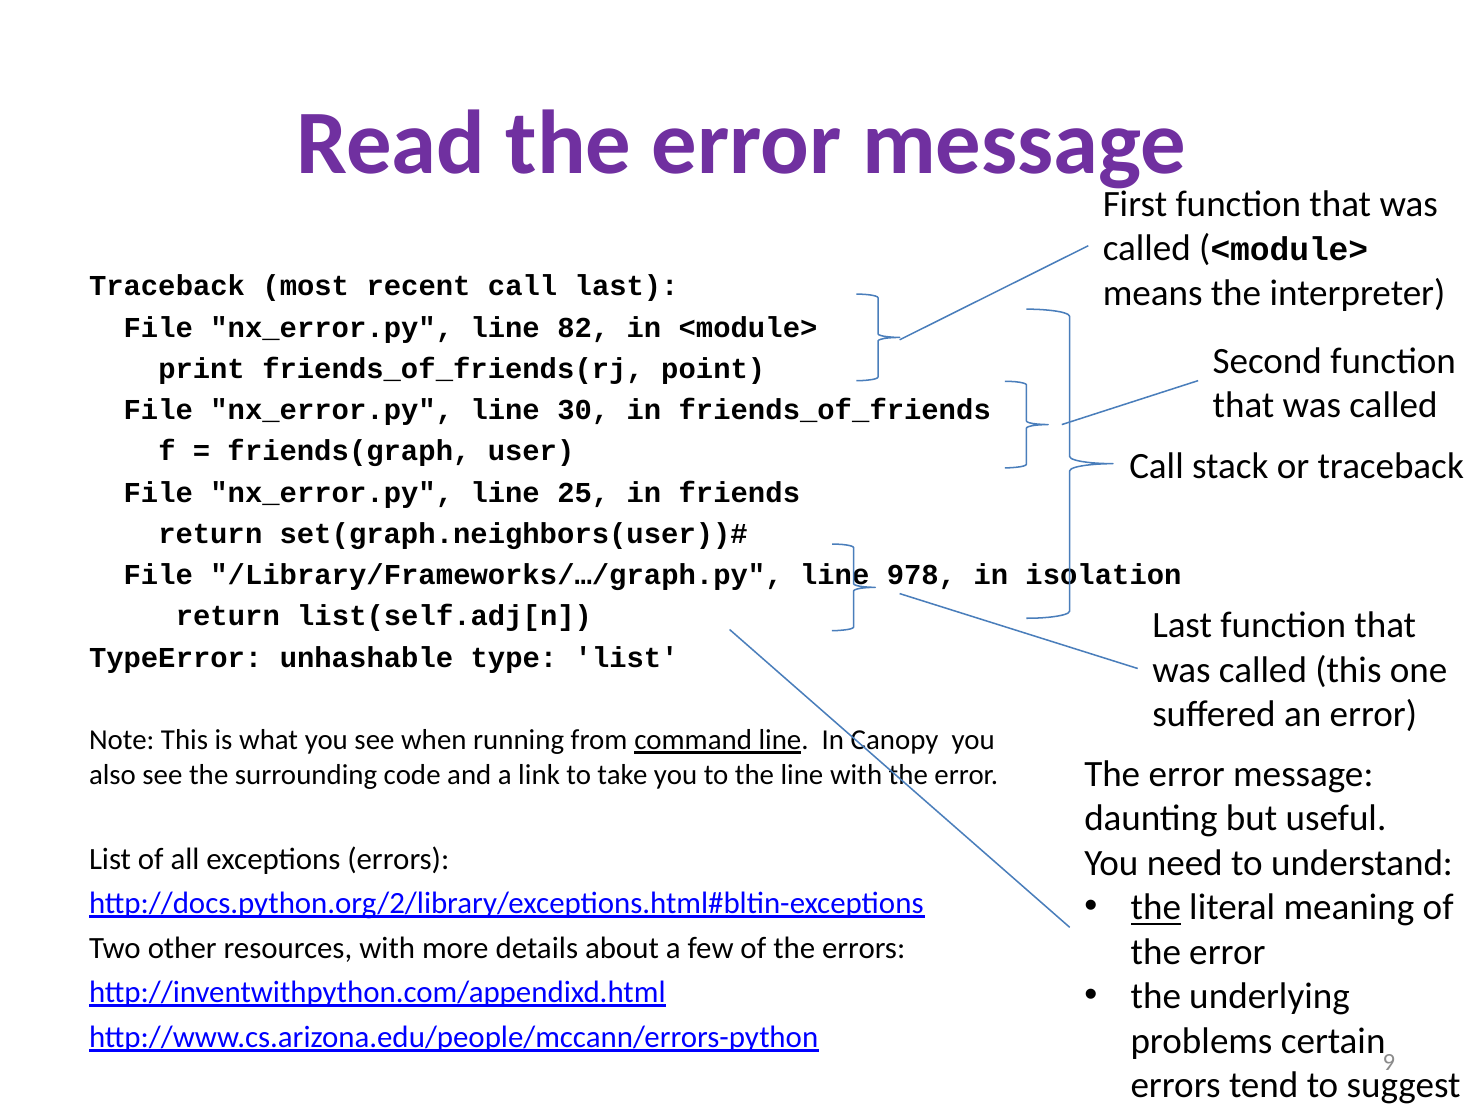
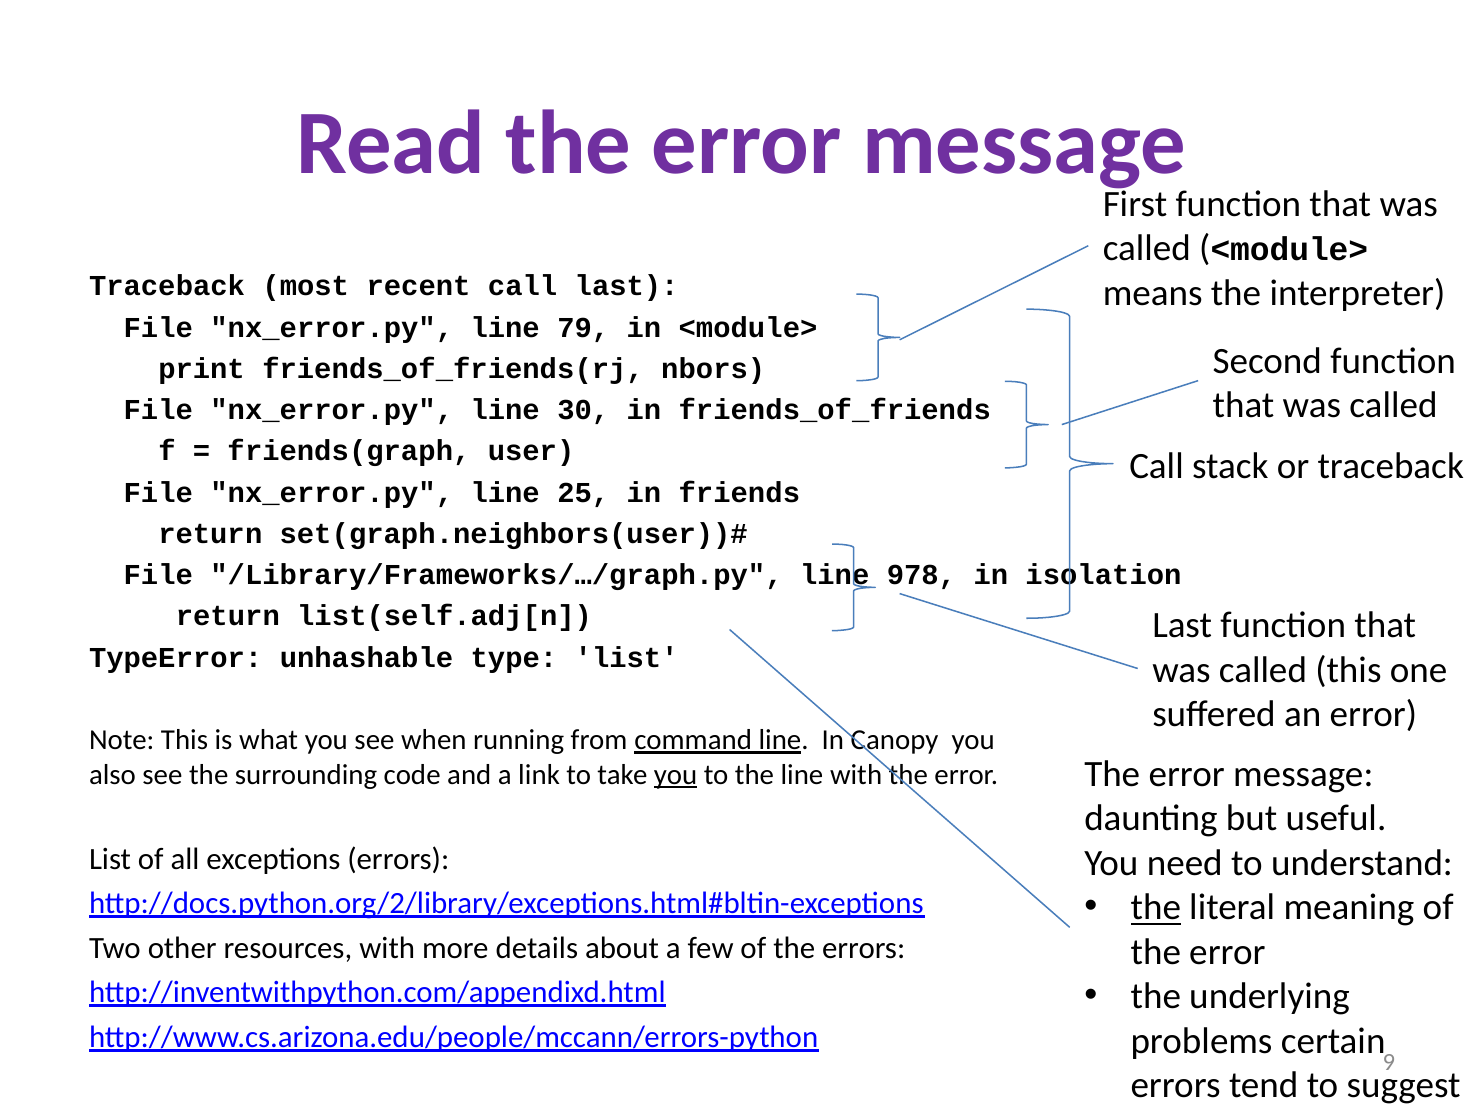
82: 82 -> 79
point: point -> nbors
you at (676, 775) underline: none -> present
